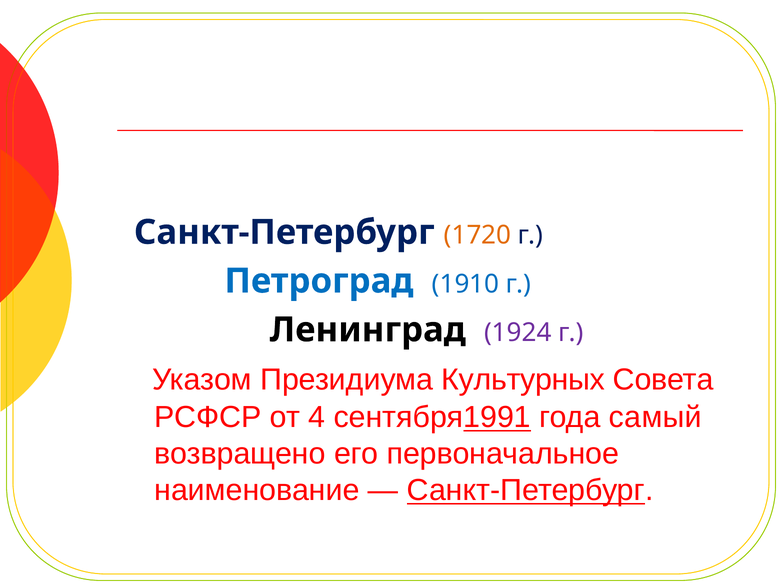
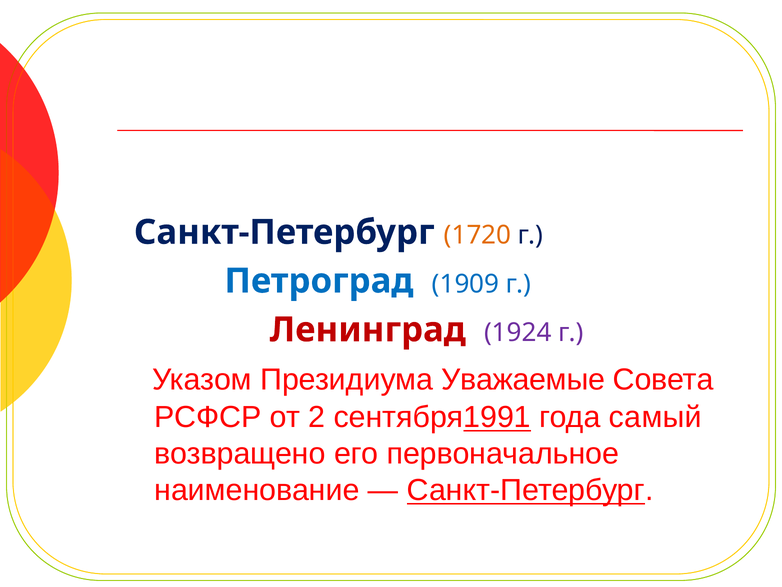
1910: 1910 -> 1909
Ленинград colour: black -> red
Культурных: Культурных -> Уважаемые
4: 4 -> 2
